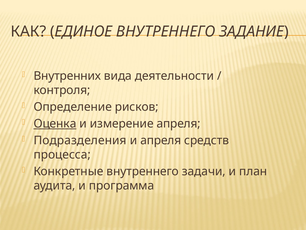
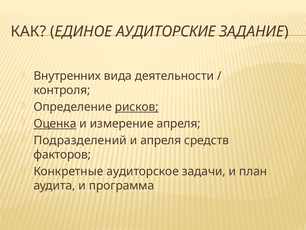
ЕДИНОЕ ВНУТРЕННЕГО: ВНУТРЕННЕГО -> АУДИТОРСКИЕ
рисков underline: none -> present
Подразделения: Подразделения -> Подразделений
процесса: процесса -> факторов
Конкретные внутреннего: внутреннего -> аудиторское
